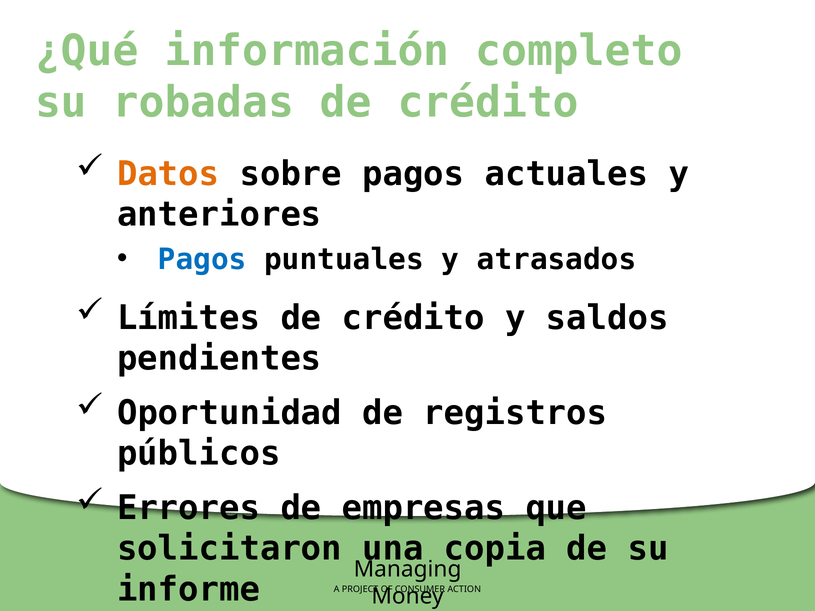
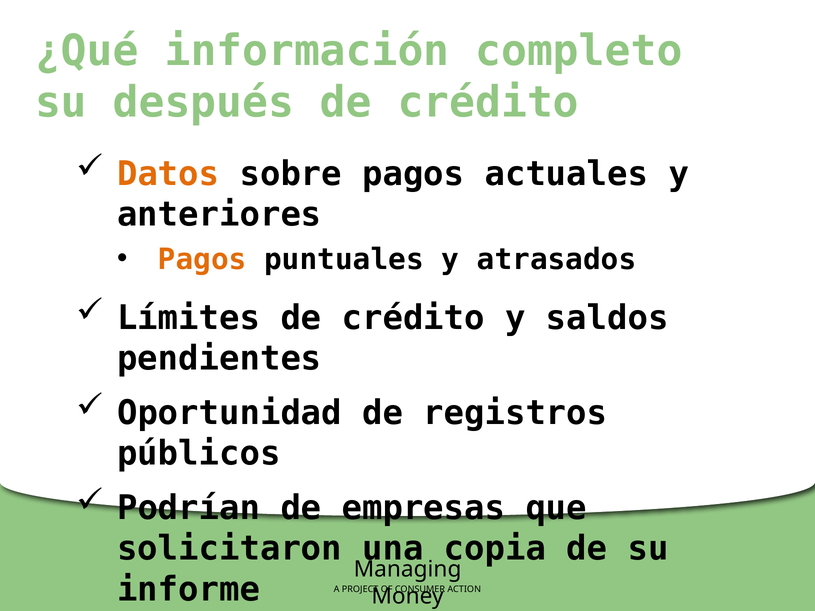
robadas: robadas -> después
Pagos at (202, 259) colour: blue -> orange
Errores: Errores -> Podrían
